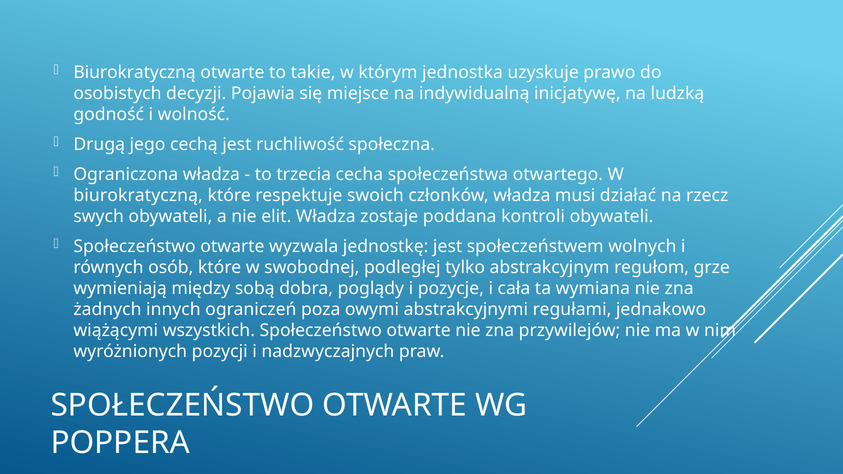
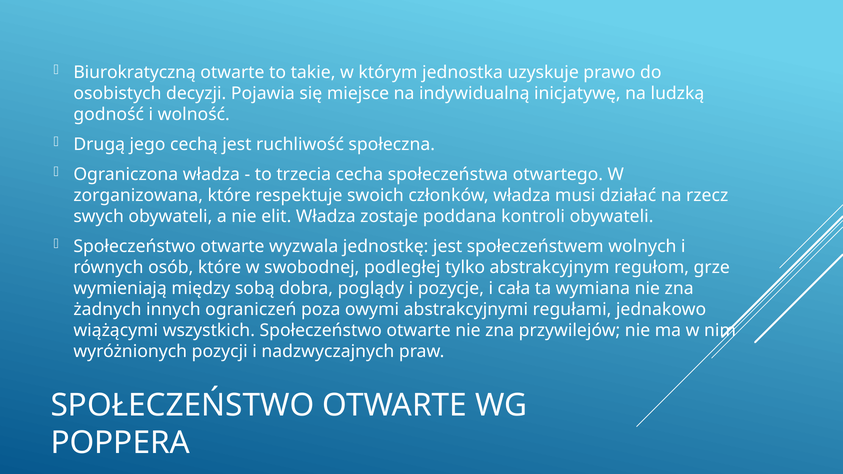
biurokratyczną at (138, 195): biurokratyczną -> zorganizowana
